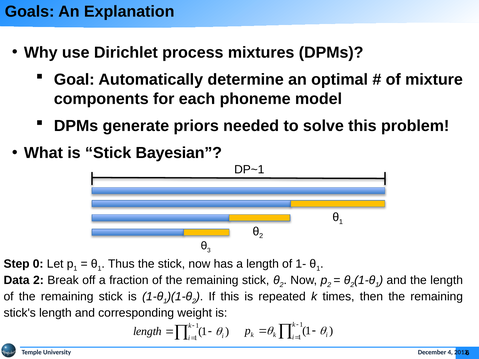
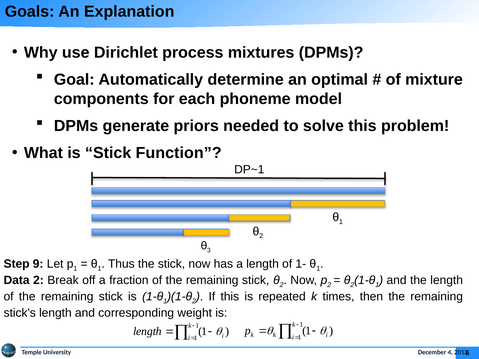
Bayesian: Bayesian -> Function
0: 0 -> 9
